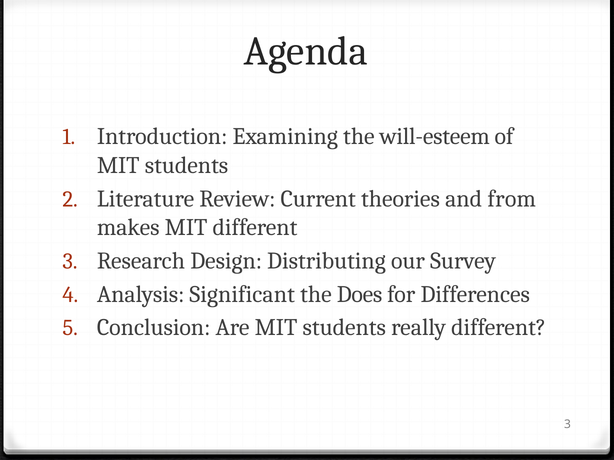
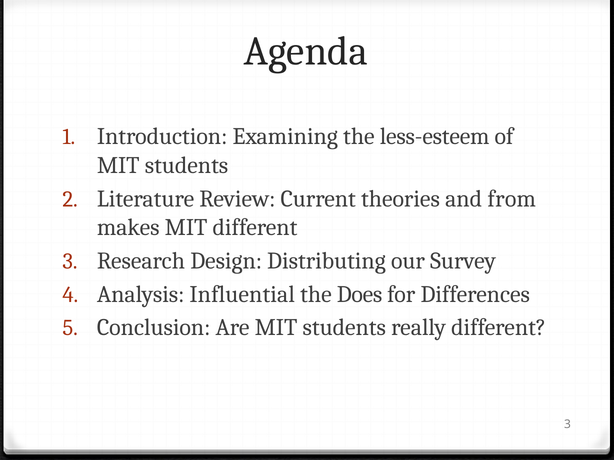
will-esteem: will-esteem -> less-esteem
Significant: Significant -> Influential
